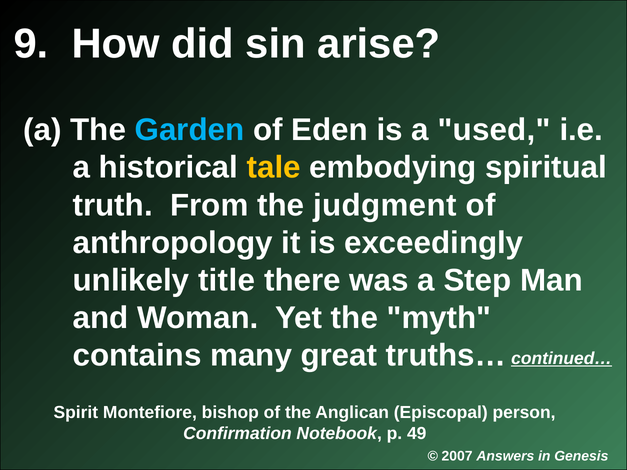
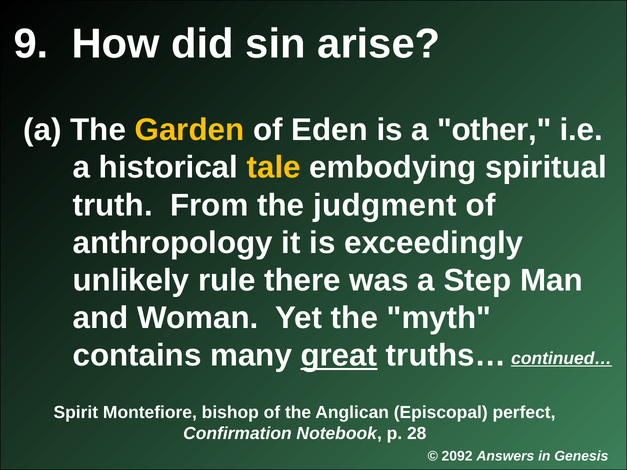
Garden colour: light blue -> yellow
used: used -> other
title: title -> rule
great underline: none -> present
person: person -> perfect
49: 49 -> 28
2007: 2007 -> 2092
